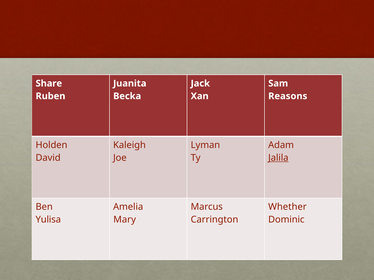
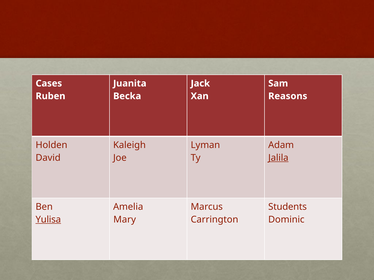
Share: Share -> Cases
Whether: Whether -> Students
Yulisa underline: none -> present
